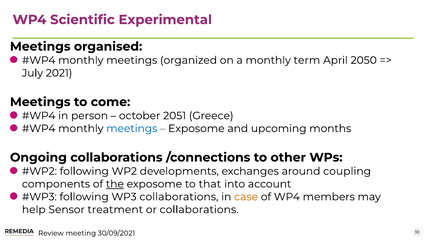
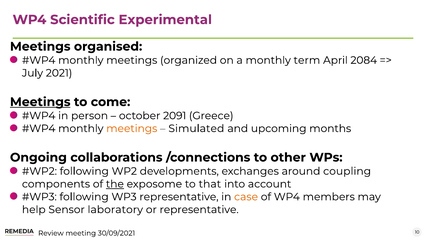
2050: 2050 -> 2084
Meetings at (40, 102) underline: none -> present
2051: 2051 -> 2091
meetings at (132, 128) colour: blue -> orange
Exposome at (196, 128): Exposome -> Simulated
WP3 collaborations: collaborations -> representative
treatment: treatment -> laboratory
or collaborations: collaborations -> representative
